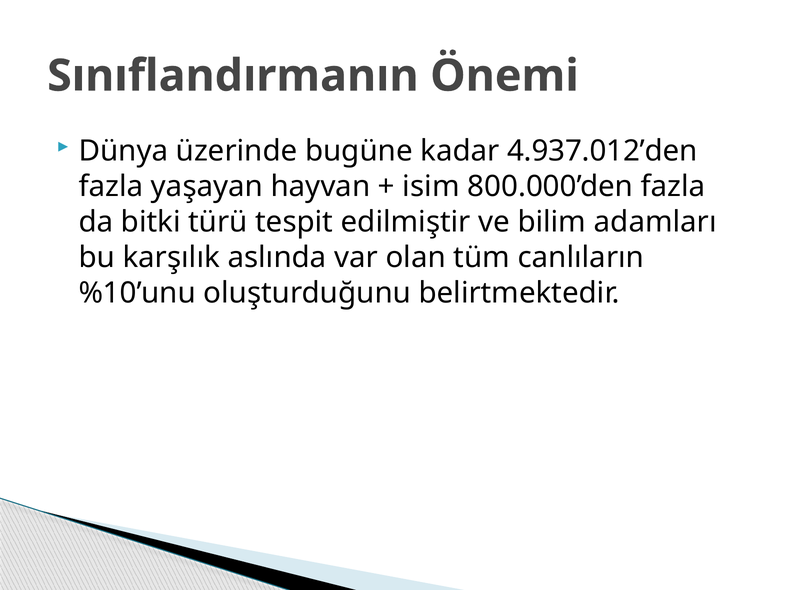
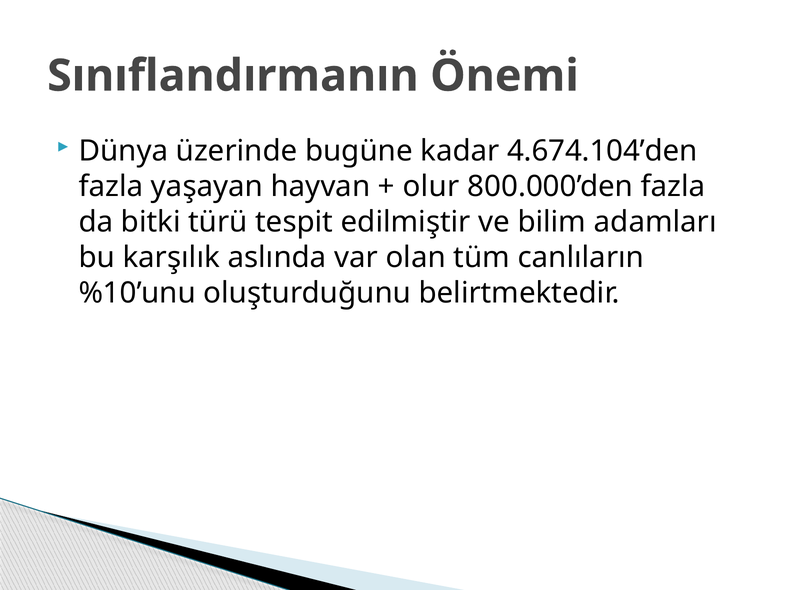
4.937.012’den: 4.937.012’den -> 4.674.104’den
isim: isim -> olur
